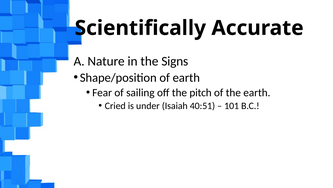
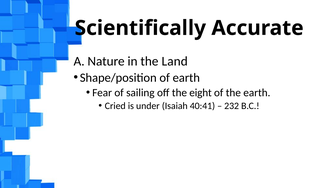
Signs: Signs -> Land
pitch: pitch -> eight
40:51: 40:51 -> 40:41
101: 101 -> 232
